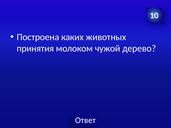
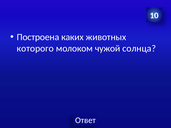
принятия: принятия -> которого
дерево: дерево -> солнца
